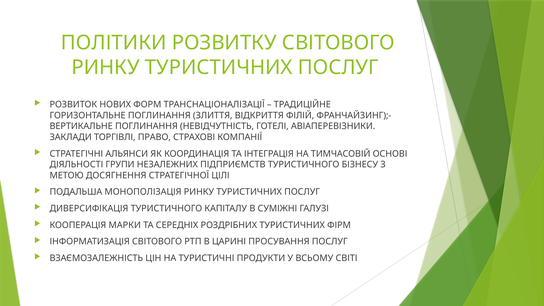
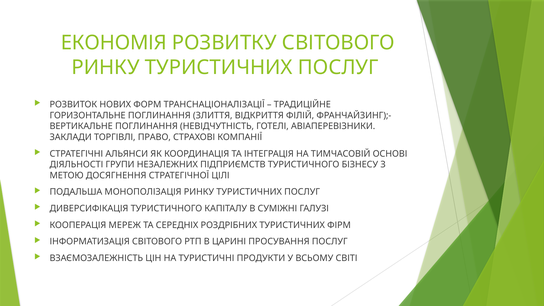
ПОЛІТИКИ: ПОЛІТИКИ -> ЕКОНОМІЯ
МАРКИ: МАРКИ -> МЕРЕЖ
